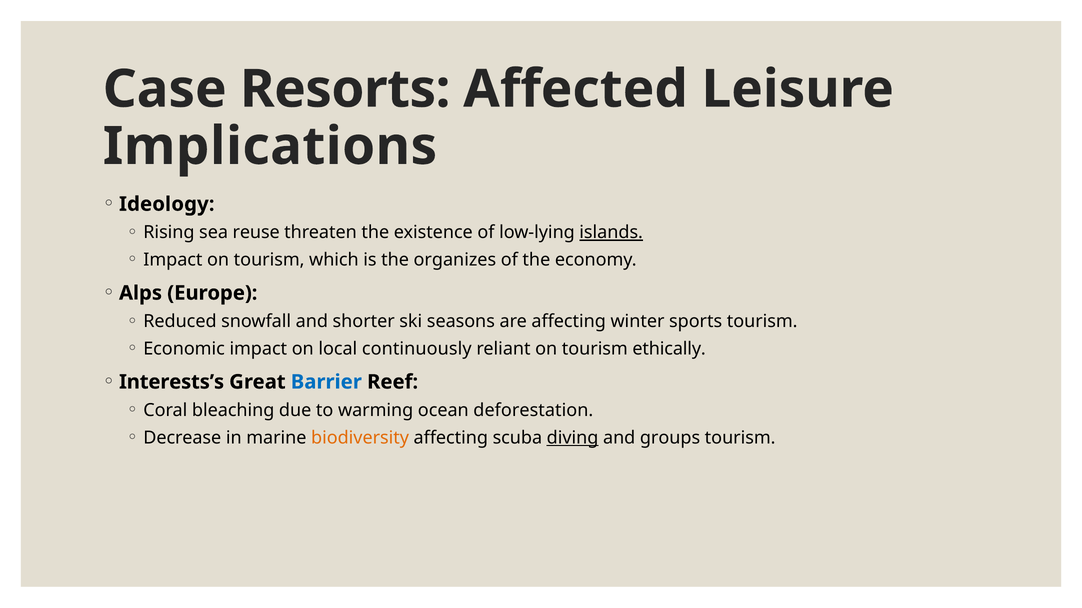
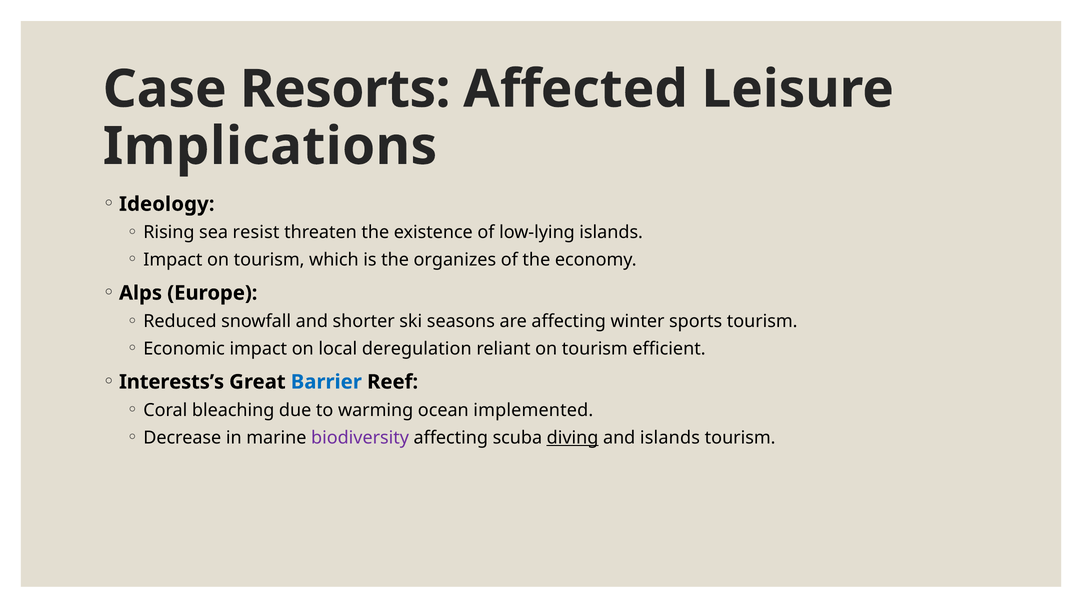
reuse: reuse -> resist
islands at (611, 233) underline: present -> none
continuously: continuously -> deregulation
ethically: ethically -> efficient
deforestation: deforestation -> implemented
biodiversity colour: orange -> purple
and groups: groups -> islands
